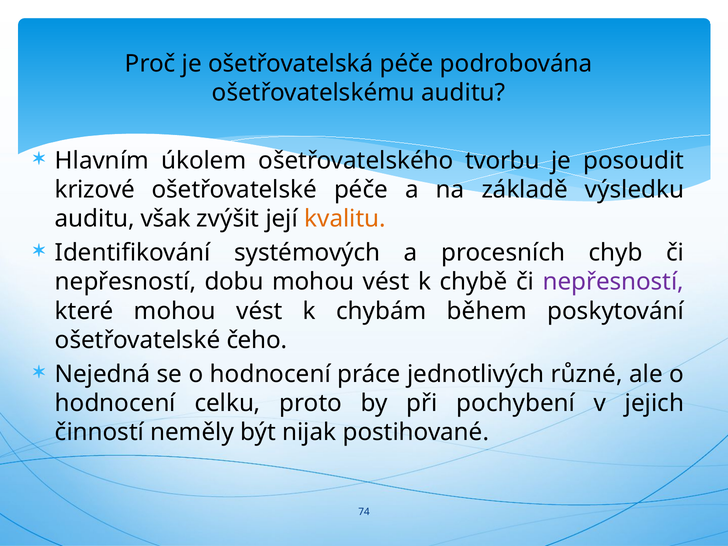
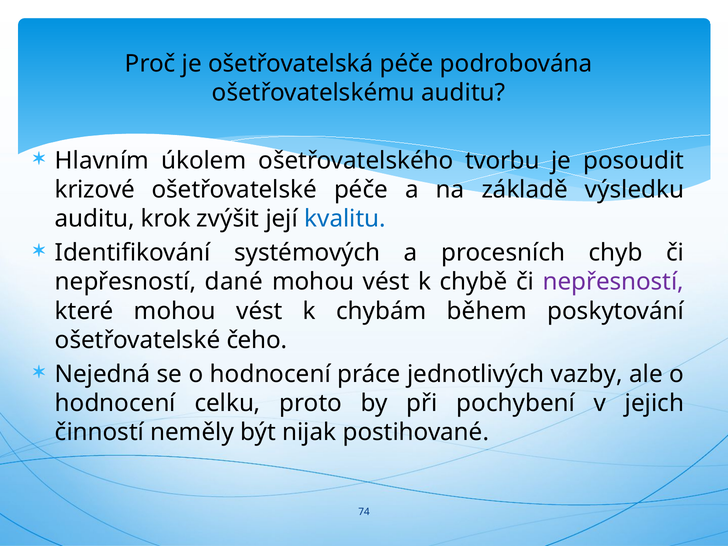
však: však -> krok
kvalitu colour: orange -> blue
dobu: dobu -> dané
různé: různé -> vazby
